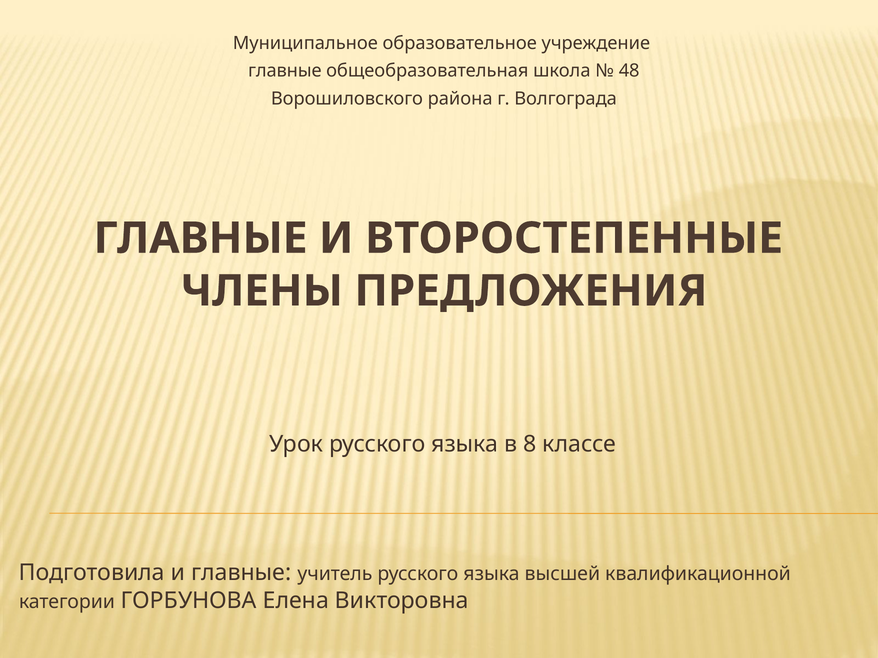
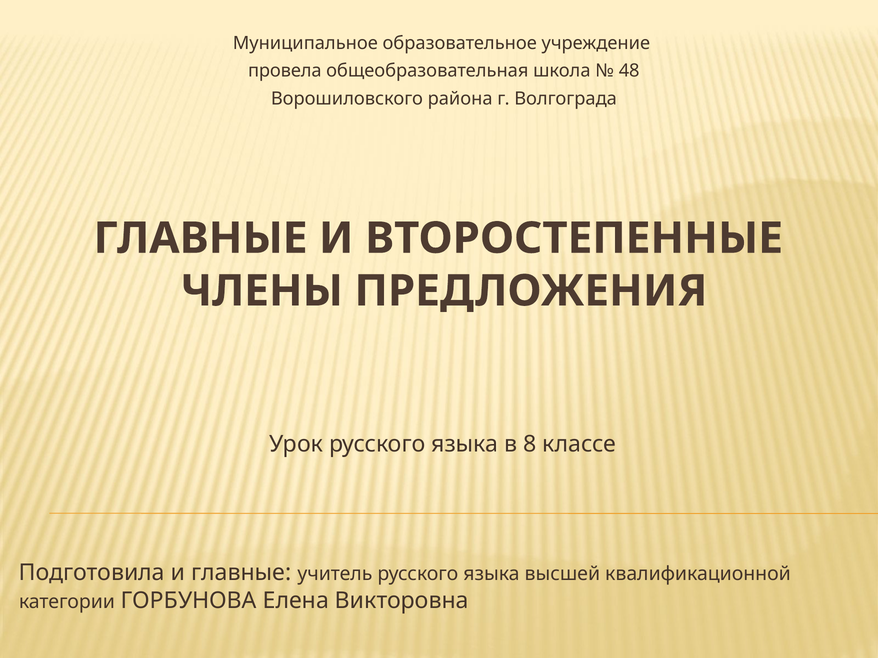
главные at (285, 71): главные -> провела
